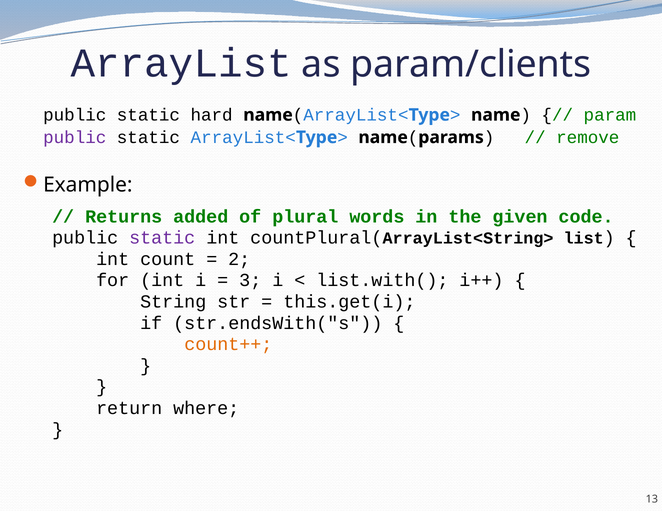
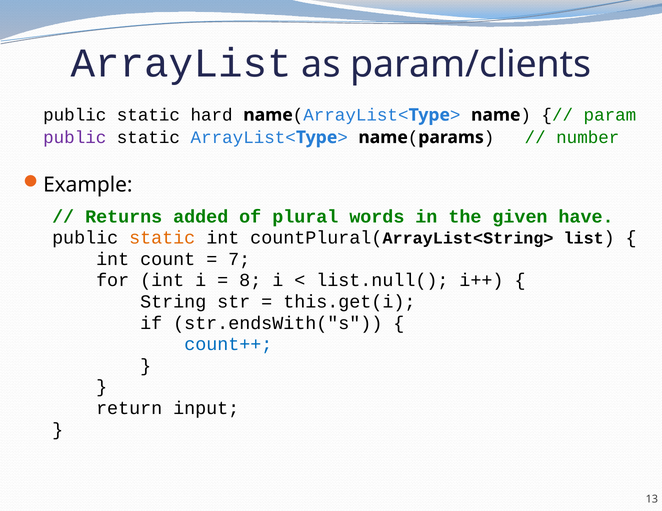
remove: remove -> number
code: code -> have
static at (162, 238) colour: purple -> orange
2: 2 -> 7
3: 3 -> 8
list.with(: list.with( -> list.null(
count++ colour: orange -> blue
where: where -> input
